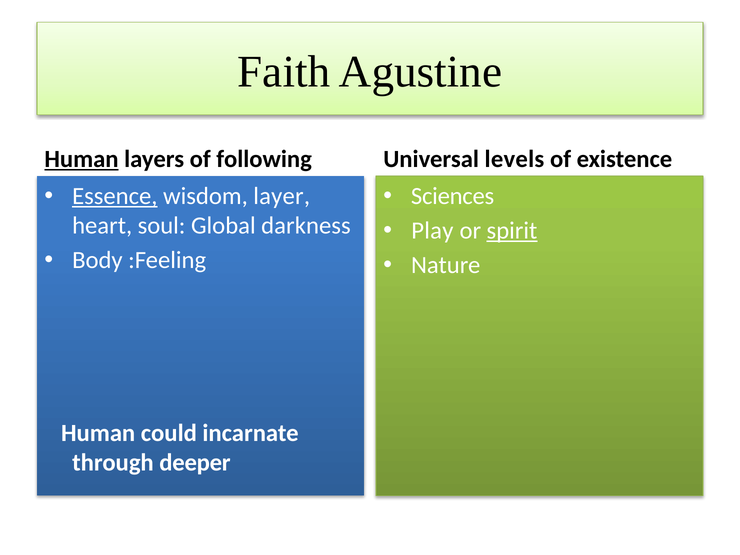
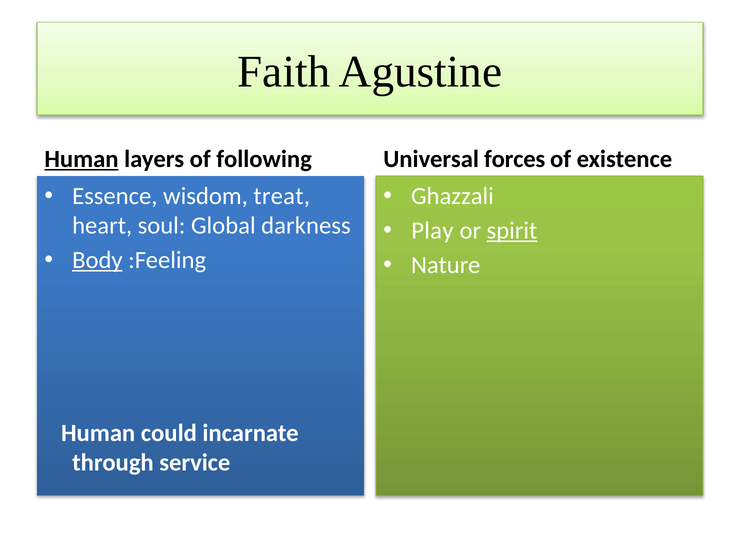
levels: levels -> forces
Essence underline: present -> none
layer: layer -> treat
Sciences: Sciences -> Ghazzali
Body underline: none -> present
deeper: deeper -> service
